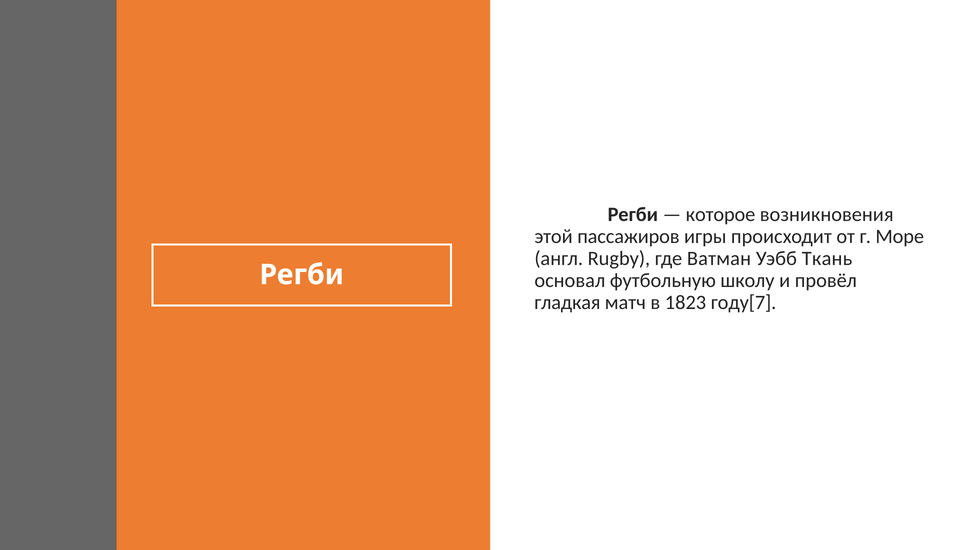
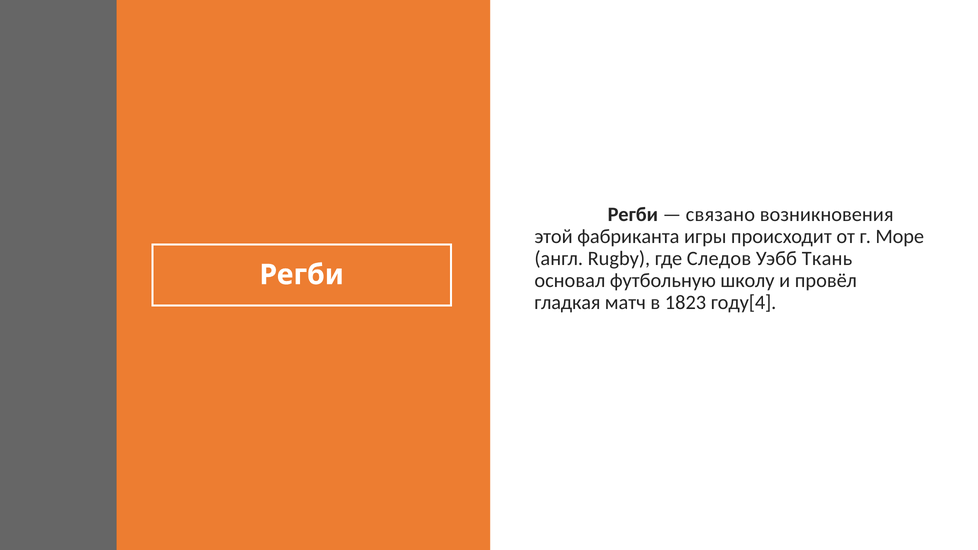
которое: которое -> связано
пассажиров: пассажиров -> фабриканта
Ватман: Ватман -> Следов
году[7: году[7 -> году[4
